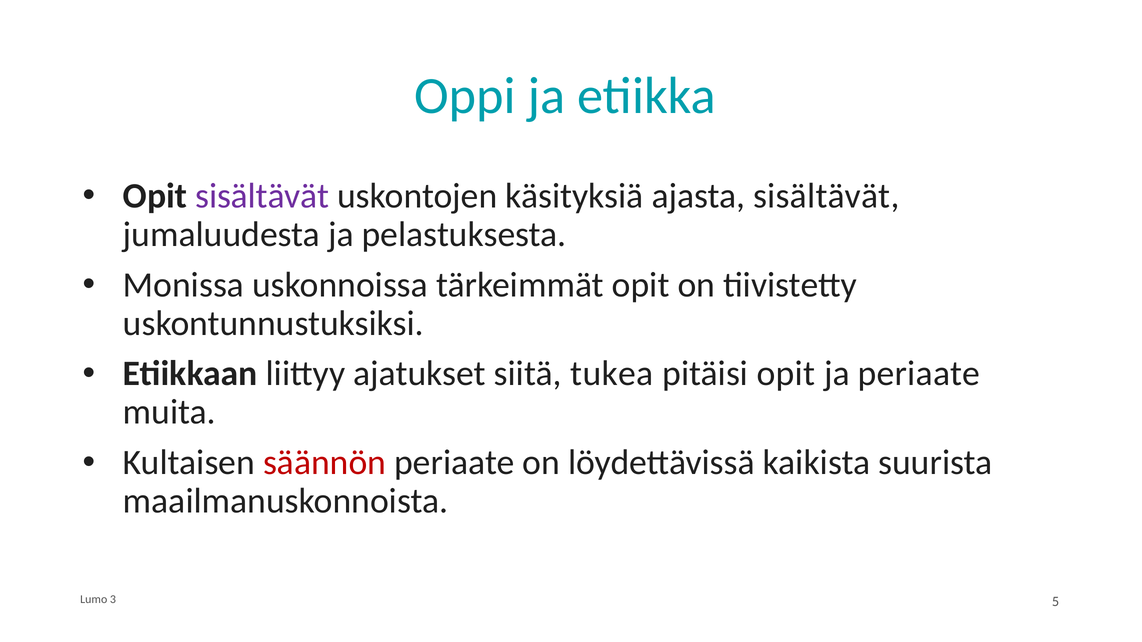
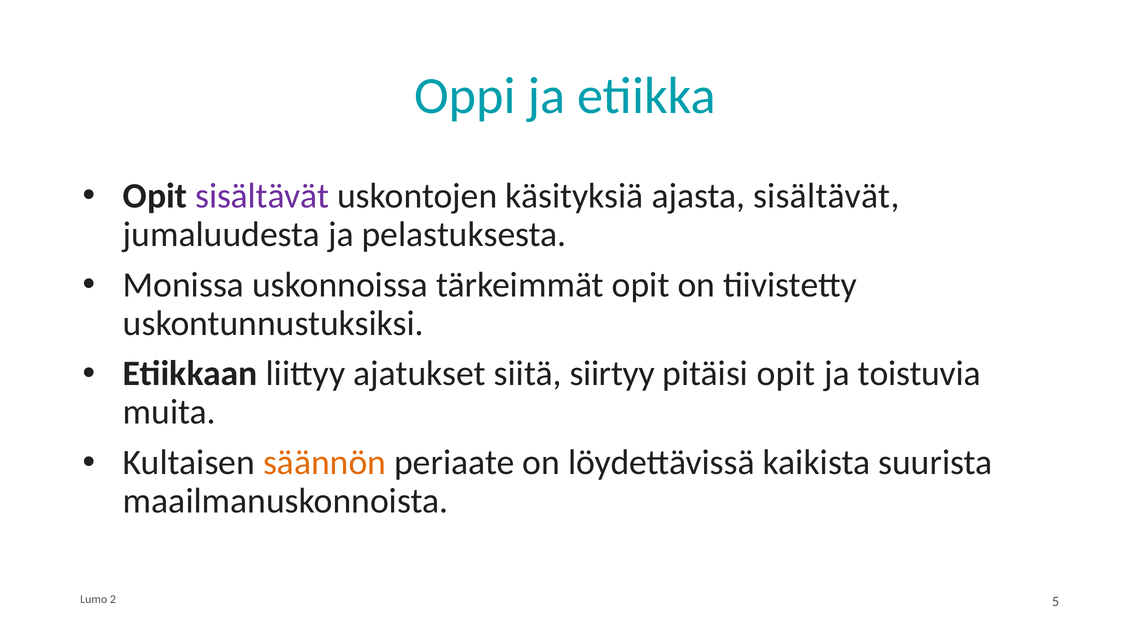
tukea: tukea -> siirtyy
ja periaate: periaate -> toistuvia
säännön colour: red -> orange
3: 3 -> 2
